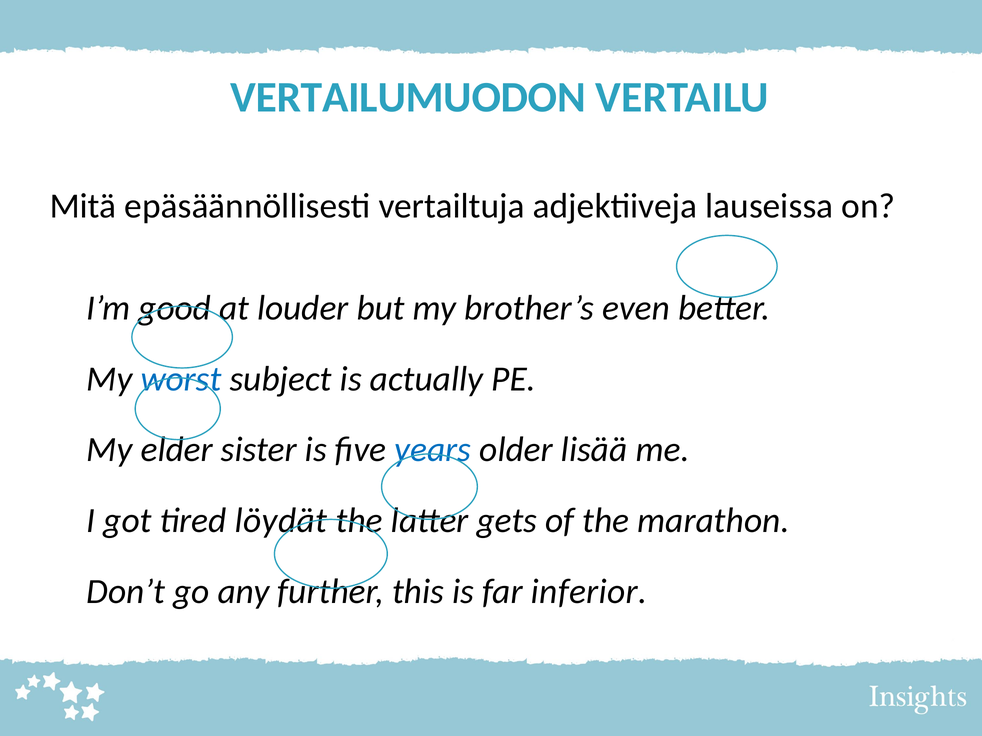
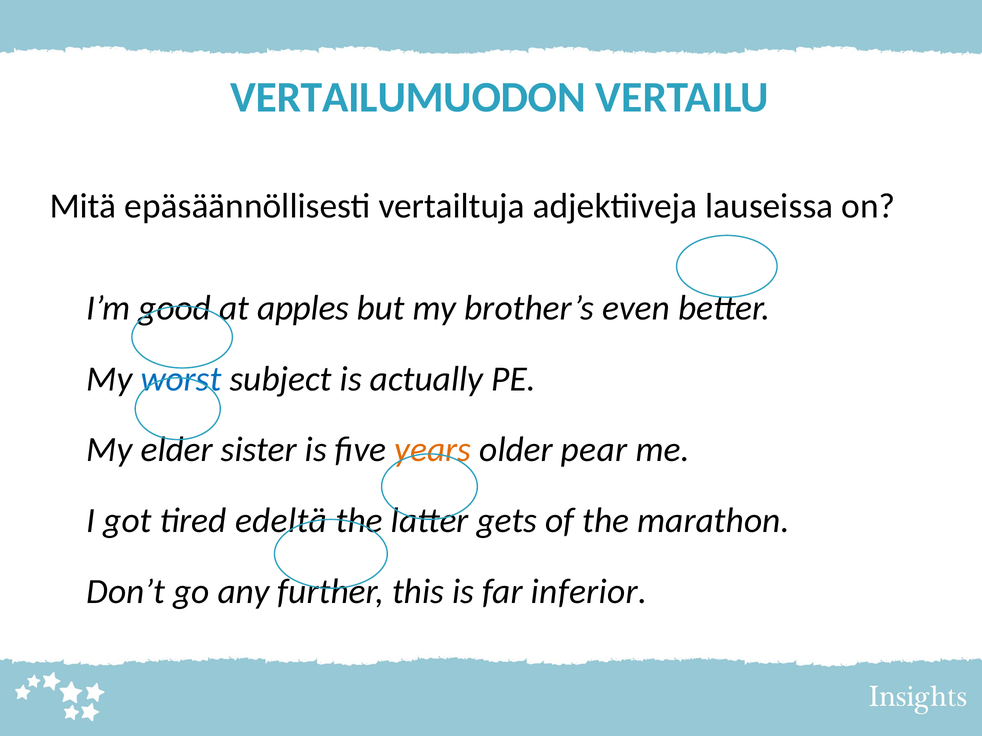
louder: louder -> apples
years colour: blue -> orange
lisää: lisää -> pear
löydät: löydät -> edeltä
